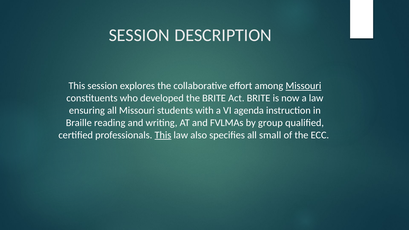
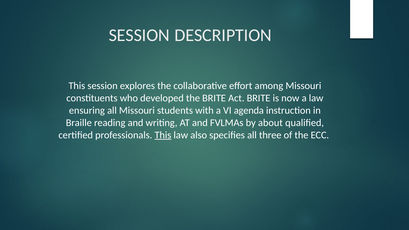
Missouri at (303, 86) underline: present -> none
group: group -> about
small: small -> three
